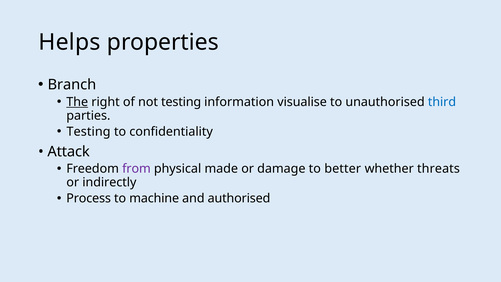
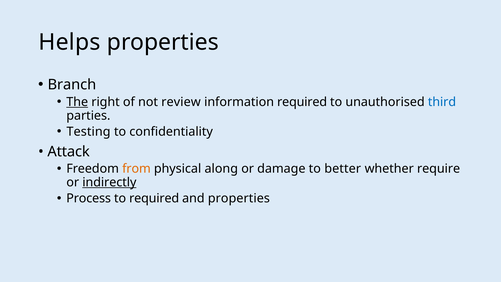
not testing: testing -> review
information visualise: visualise -> required
from colour: purple -> orange
made: made -> along
threats: threats -> require
indirectly underline: none -> present
to machine: machine -> required
and authorised: authorised -> properties
